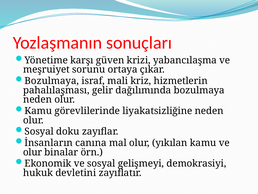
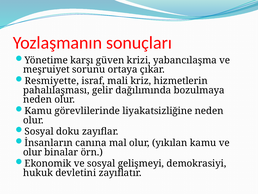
Bozulmaya at (52, 81): Bozulmaya -> Resmiyette
